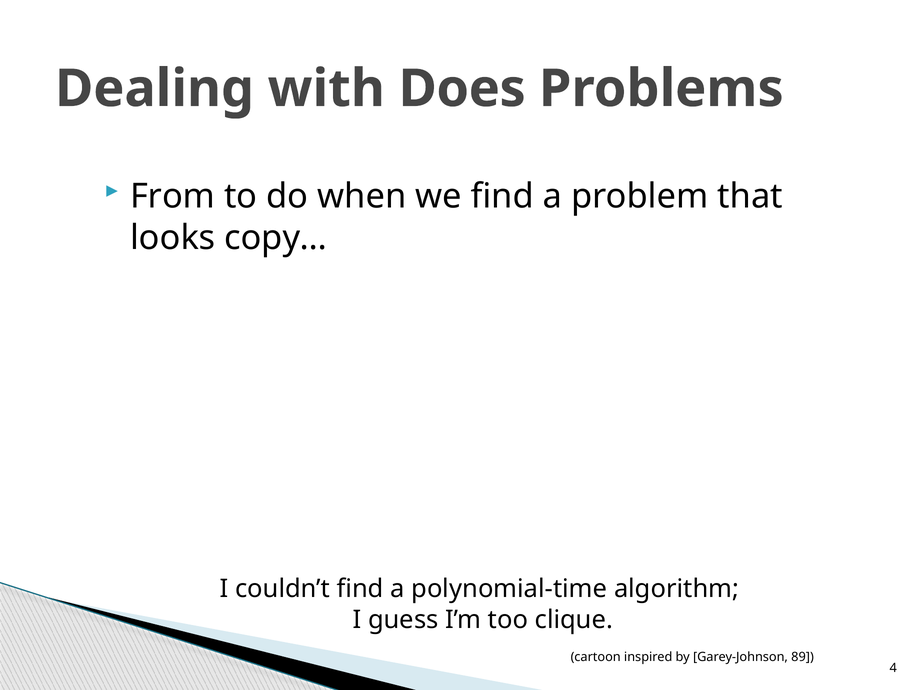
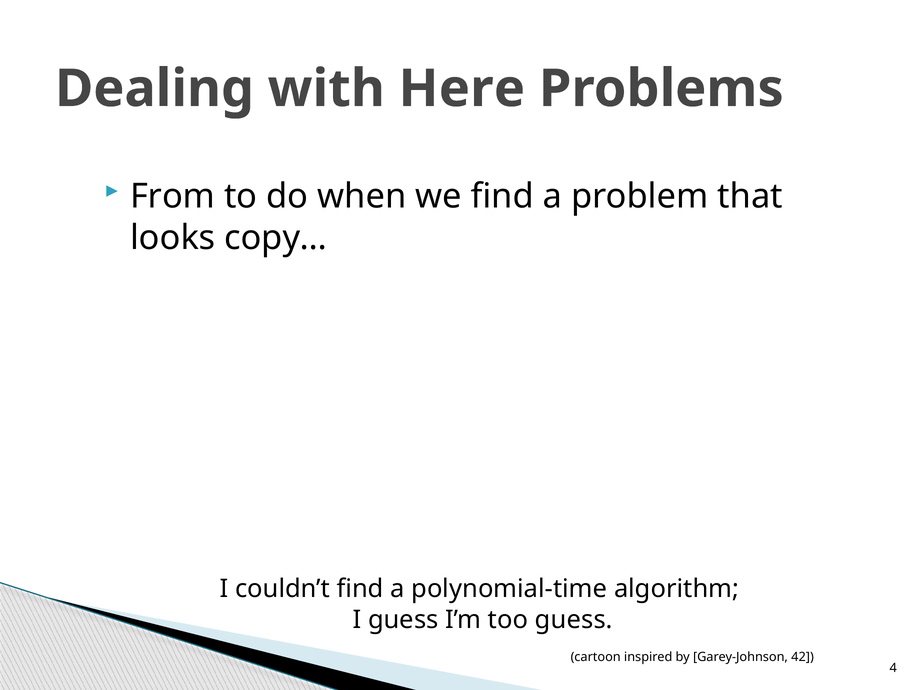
Does: Does -> Here
too clique: clique -> guess
89: 89 -> 42
